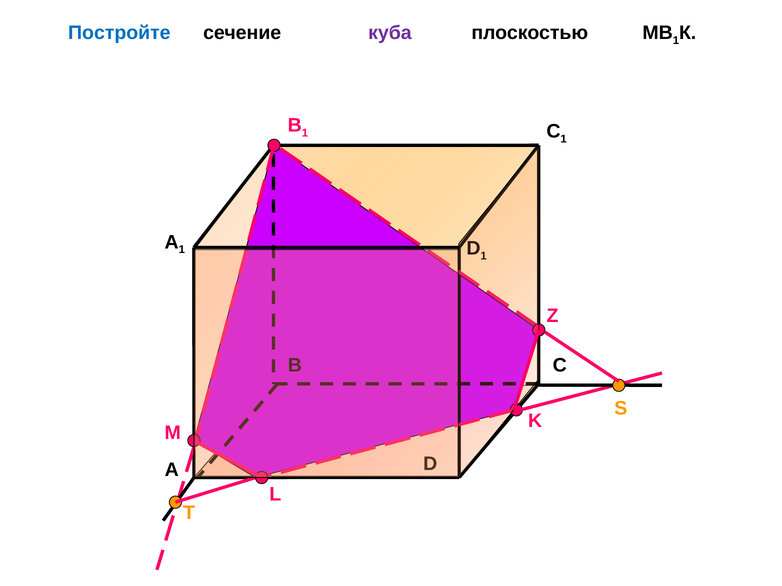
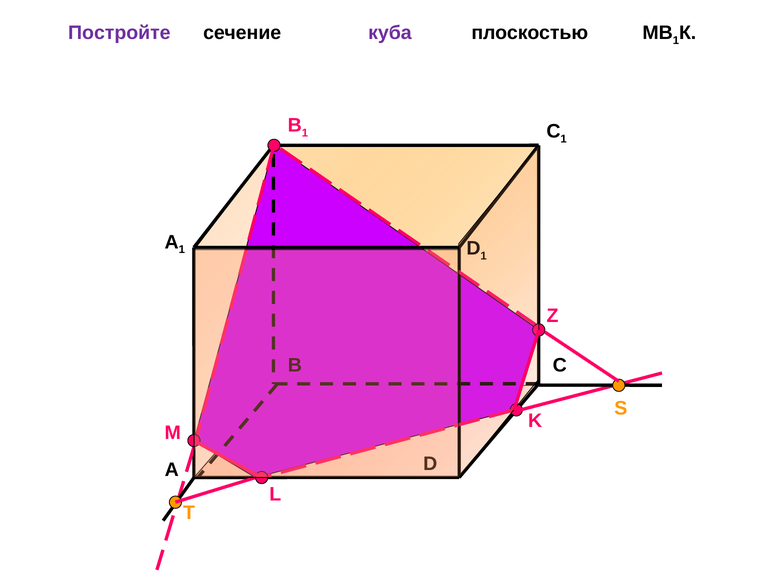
Постройте colour: blue -> purple
